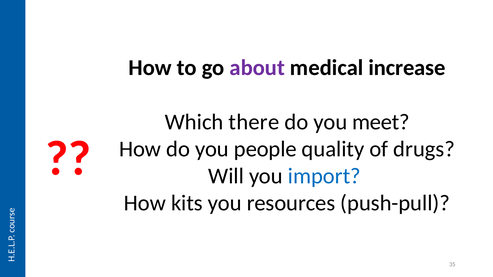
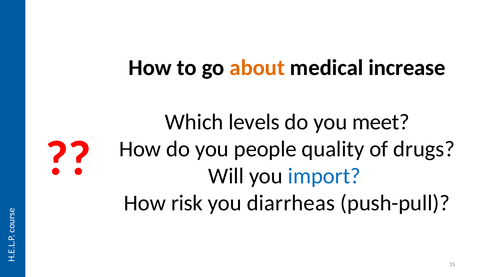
about colour: purple -> orange
there: there -> levels
kits: kits -> risk
resources: resources -> diarrheas
